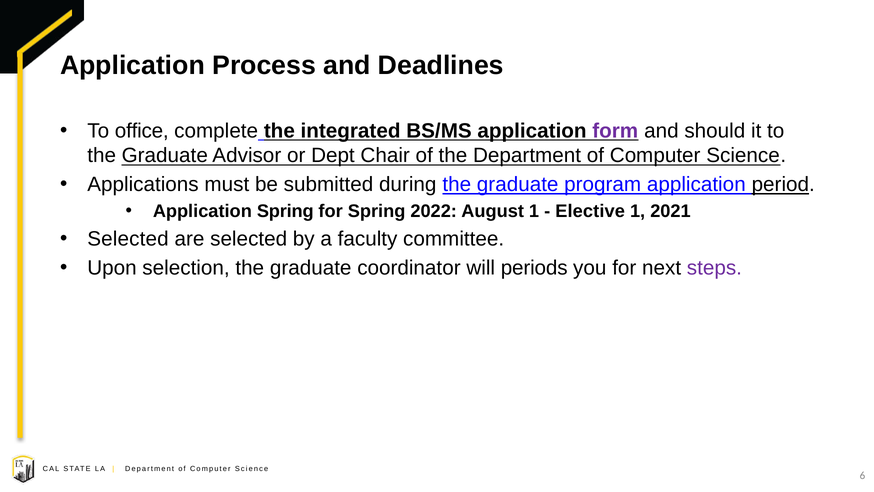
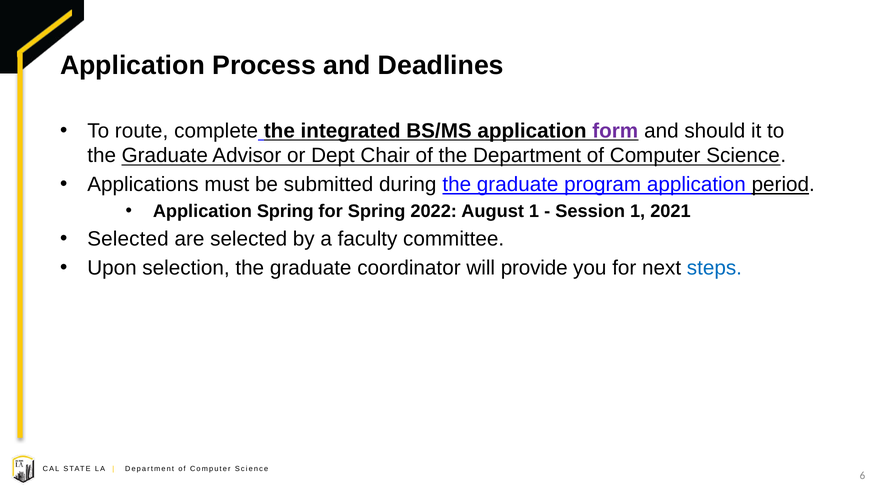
office: office -> route
Elective: Elective -> Session
periods: periods -> provide
steps colour: purple -> blue
